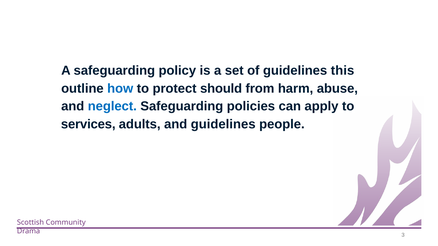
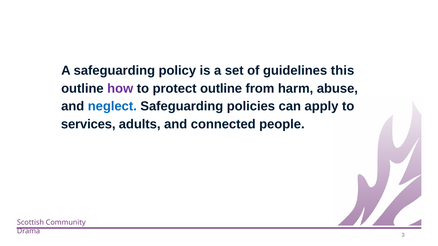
how colour: blue -> purple
protect should: should -> outline
and guidelines: guidelines -> connected
